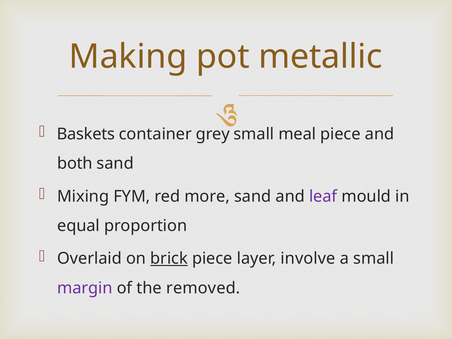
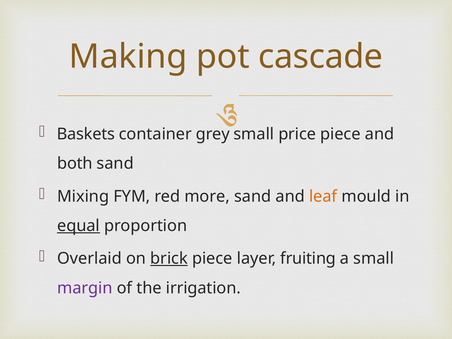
metallic: metallic -> cascade
meal: meal -> price
leaf colour: purple -> orange
equal underline: none -> present
involve: involve -> fruiting
removed: removed -> irrigation
